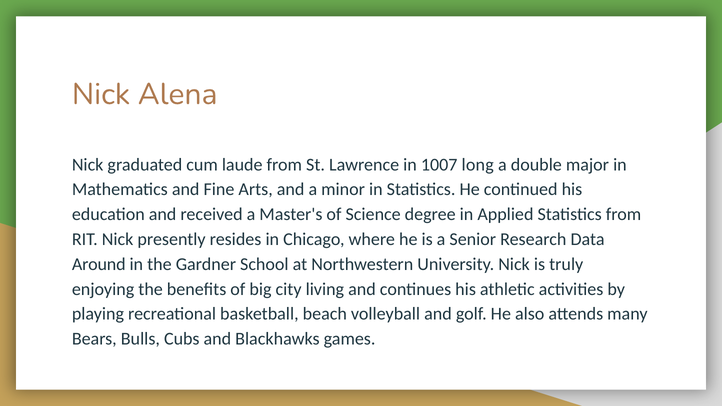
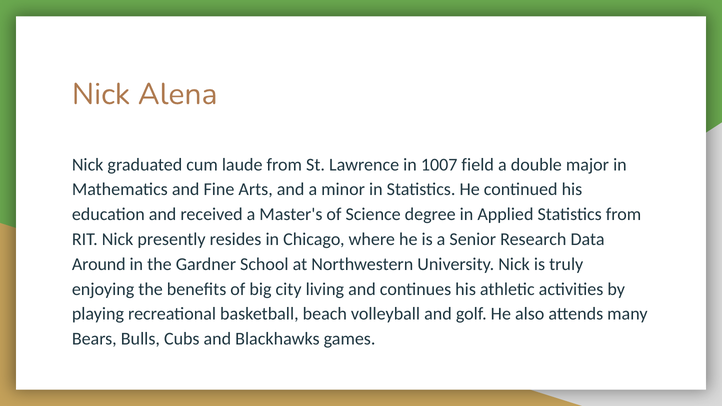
long: long -> field
